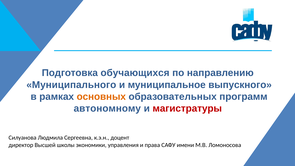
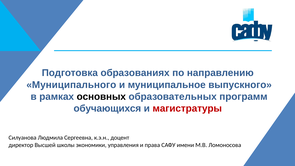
обучающихся: обучающихся -> образованиях
основных colour: orange -> black
автономному: автономному -> обучающихся
